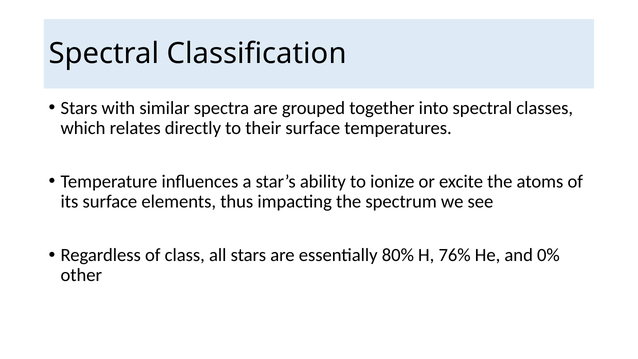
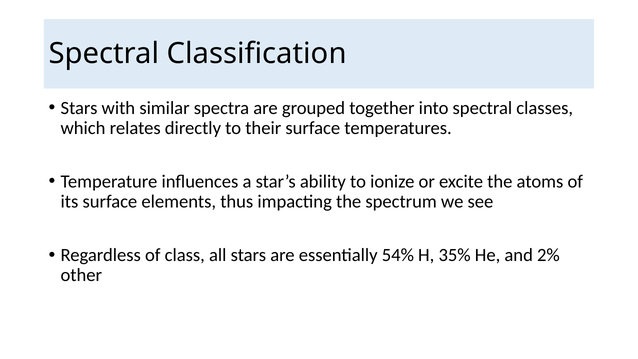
80%: 80% -> 54%
76%: 76% -> 35%
0%: 0% -> 2%
